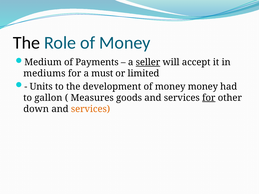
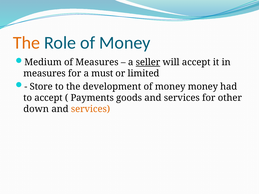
The at (27, 43) colour: black -> orange
of Payments: Payments -> Measures
mediums at (44, 74): mediums -> measures
Units: Units -> Store
to gallon: gallon -> accept
Measures: Measures -> Payments
for at (209, 98) underline: present -> none
